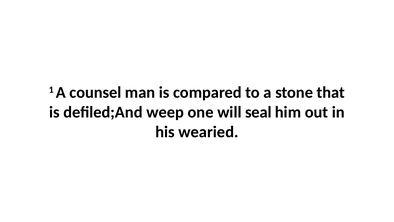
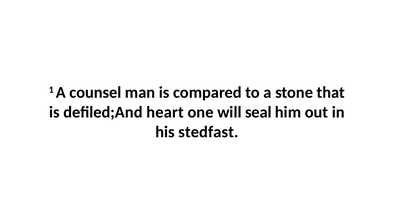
weep: weep -> heart
wearied: wearied -> stedfast
